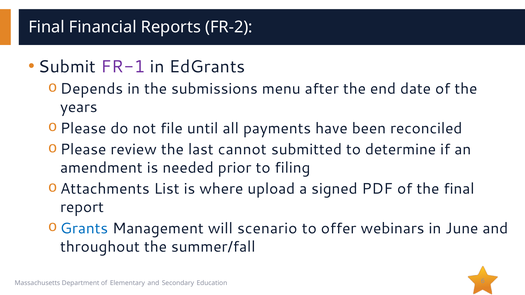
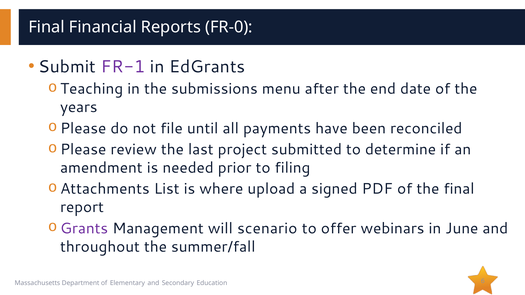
FR-2: FR-2 -> FR-0
Depends: Depends -> Teaching
cannot: cannot -> project
Grants colour: blue -> purple
